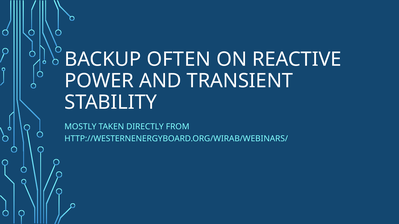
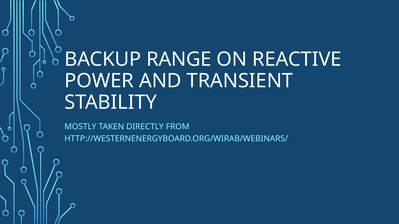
OFTEN: OFTEN -> RANGE
